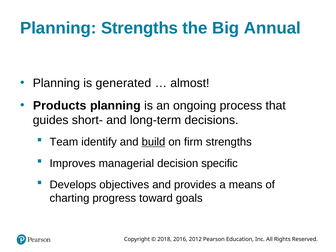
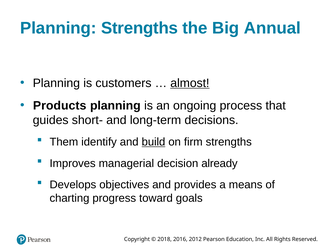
generated: generated -> customers
almost underline: none -> present
Team: Team -> Them
specific: specific -> already
